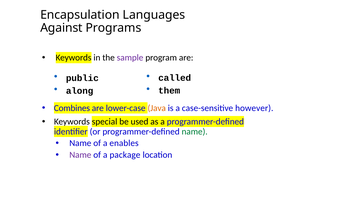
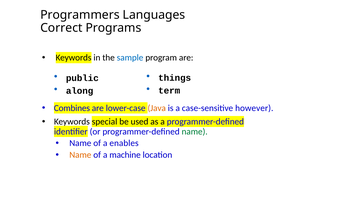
Encapsulation: Encapsulation -> Programmers
Against: Against -> Correct
sample colour: purple -> blue
called: called -> things
them: them -> term
Name at (80, 155) colour: purple -> orange
package: package -> machine
